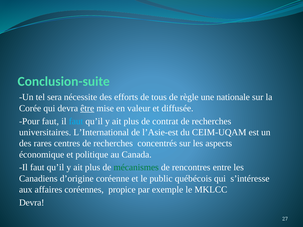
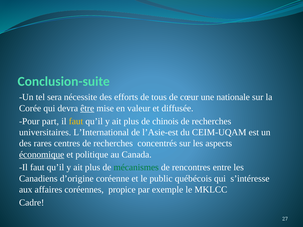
règle: règle -> cœur
Pour faut: faut -> part
faut at (76, 121) colour: light blue -> yellow
contrat: contrat -> chinois
économique underline: none -> present
Devra at (32, 203): Devra -> Cadre
